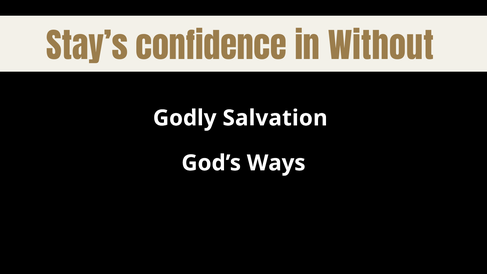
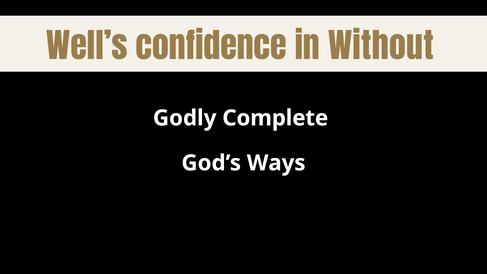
Stay’s: Stay’s -> Well’s
Salvation: Salvation -> Complete
